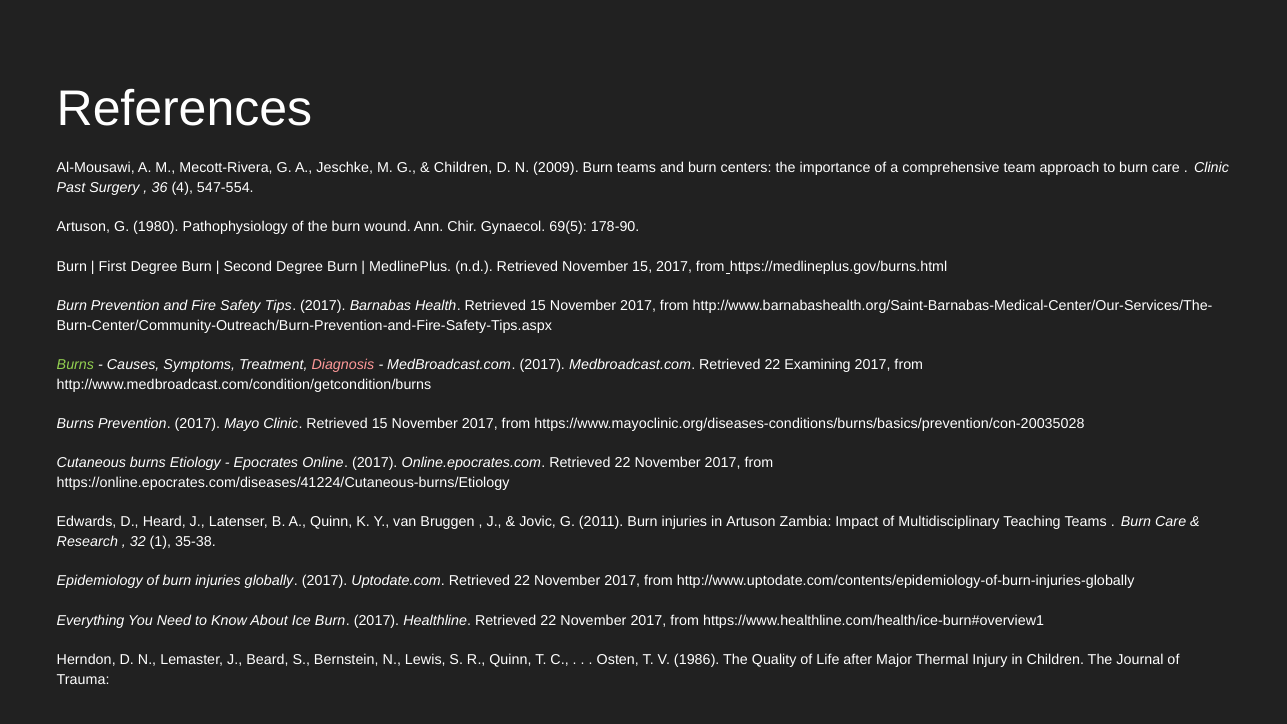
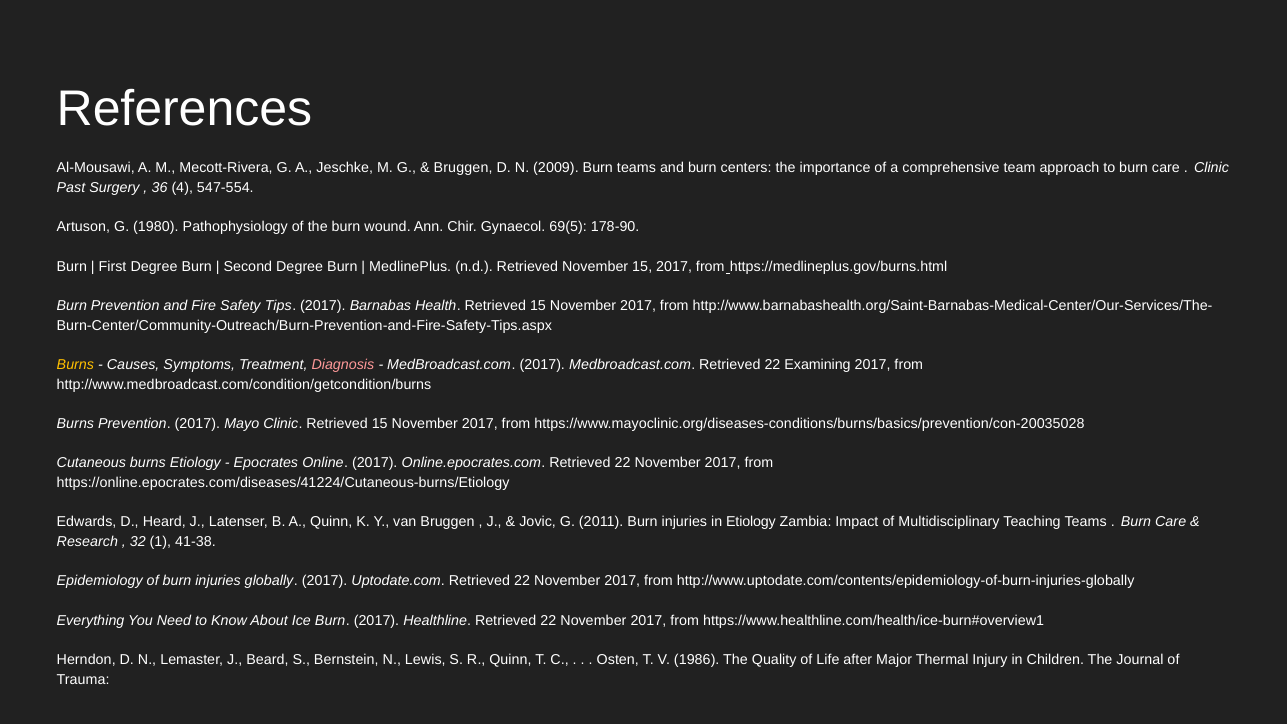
Children at (463, 168): Children -> Bruggen
Burns at (75, 365) colour: light green -> yellow
in Artuson: Artuson -> Etiology
35-38: 35-38 -> 41-38
